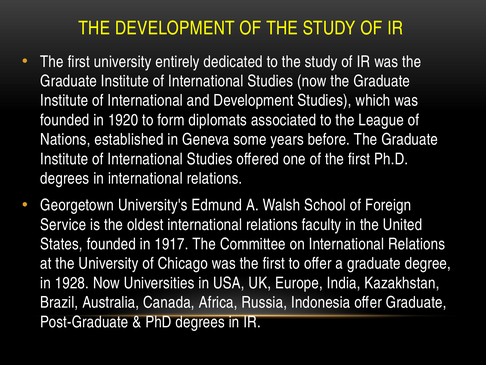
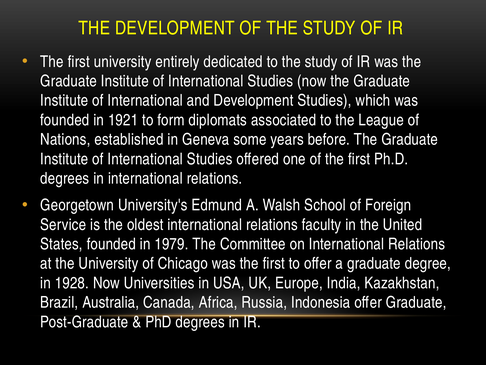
1920: 1920 -> 1921
1917: 1917 -> 1979
